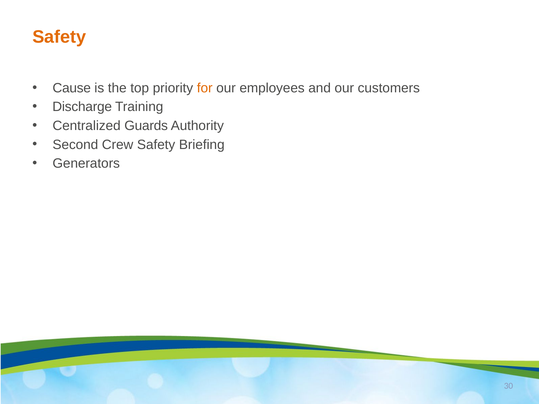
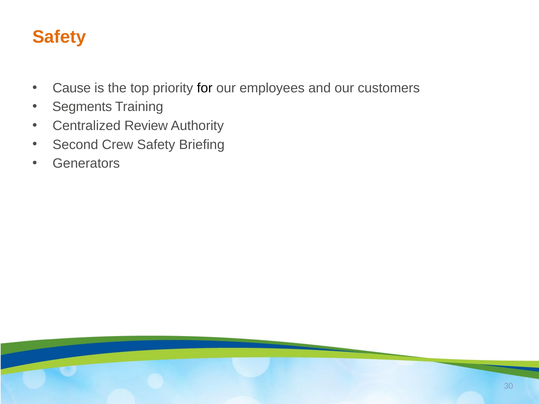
for colour: orange -> black
Discharge: Discharge -> Segments
Guards: Guards -> Review
